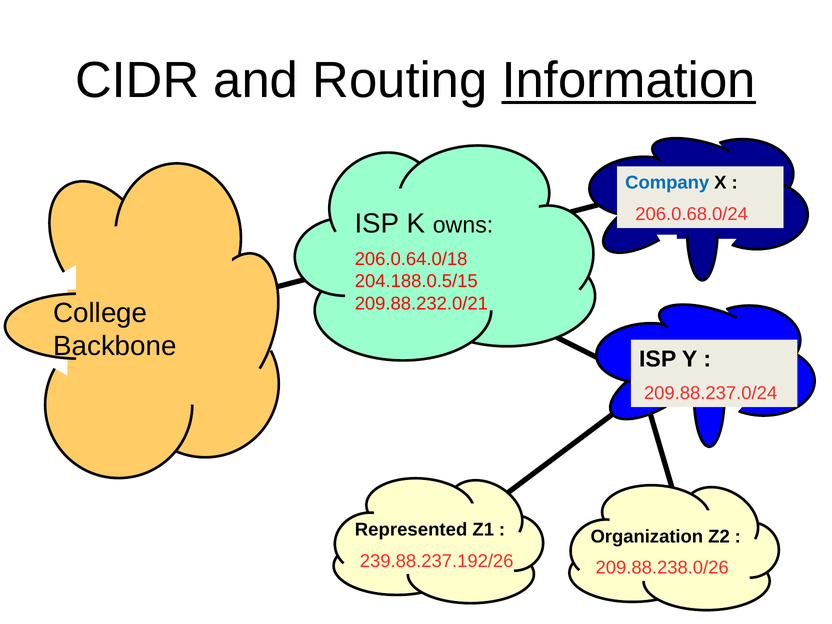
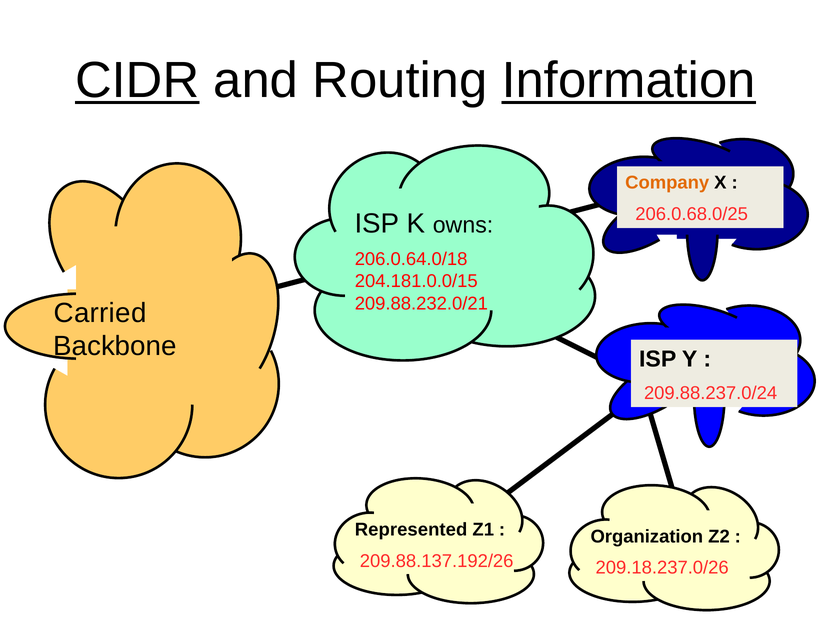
CIDR underline: none -> present
Company colour: blue -> orange
206.0.68.0/24: 206.0.68.0/24 -> 206.0.68.0/25
204.188.0.5/15: 204.188.0.5/15 -> 204.181.0.0/15
College: College -> Carried
239.88.237.192/26: 239.88.237.192/26 -> 209.88.137.192/26
209.88.238.0/26: 209.88.238.0/26 -> 209.18.237.0/26
